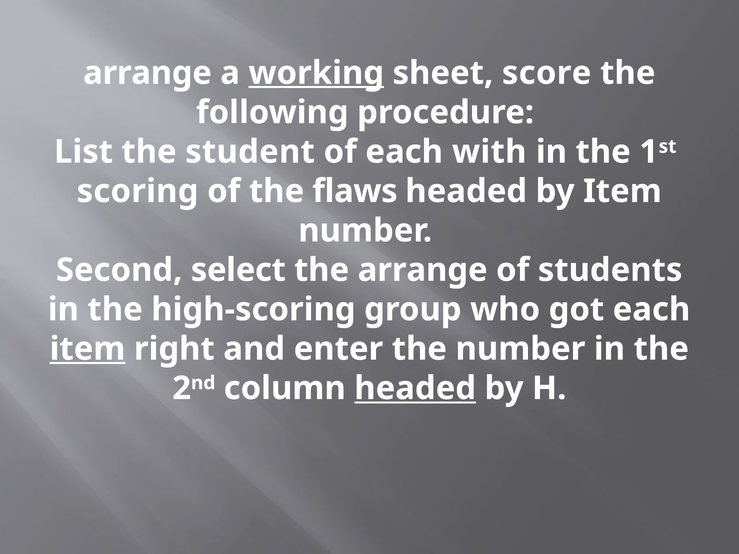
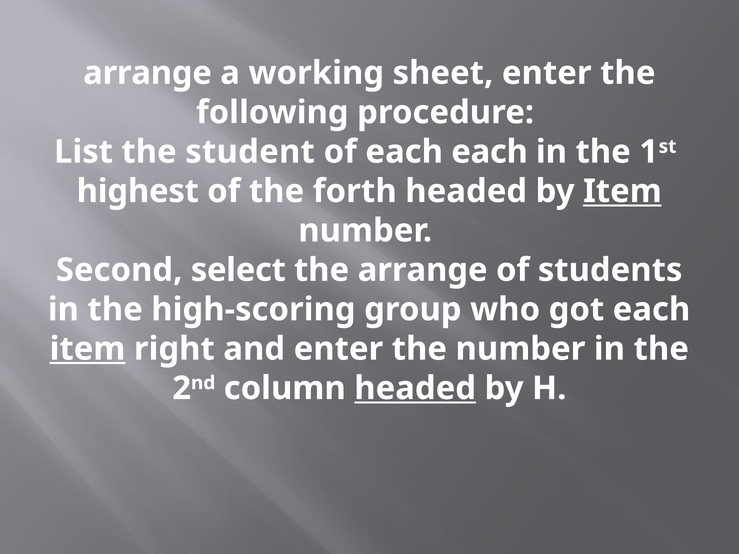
working underline: present -> none
sheet score: score -> enter
each with: with -> each
scoring: scoring -> highest
flaws: flaws -> forth
Item at (622, 191) underline: none -> present
